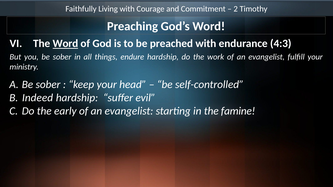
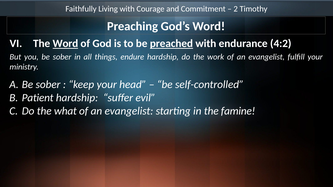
preached underline: none -> present
4:3: 4:3 -> 4:2
Indeed: Indeed -> Patient
early: early -> what
